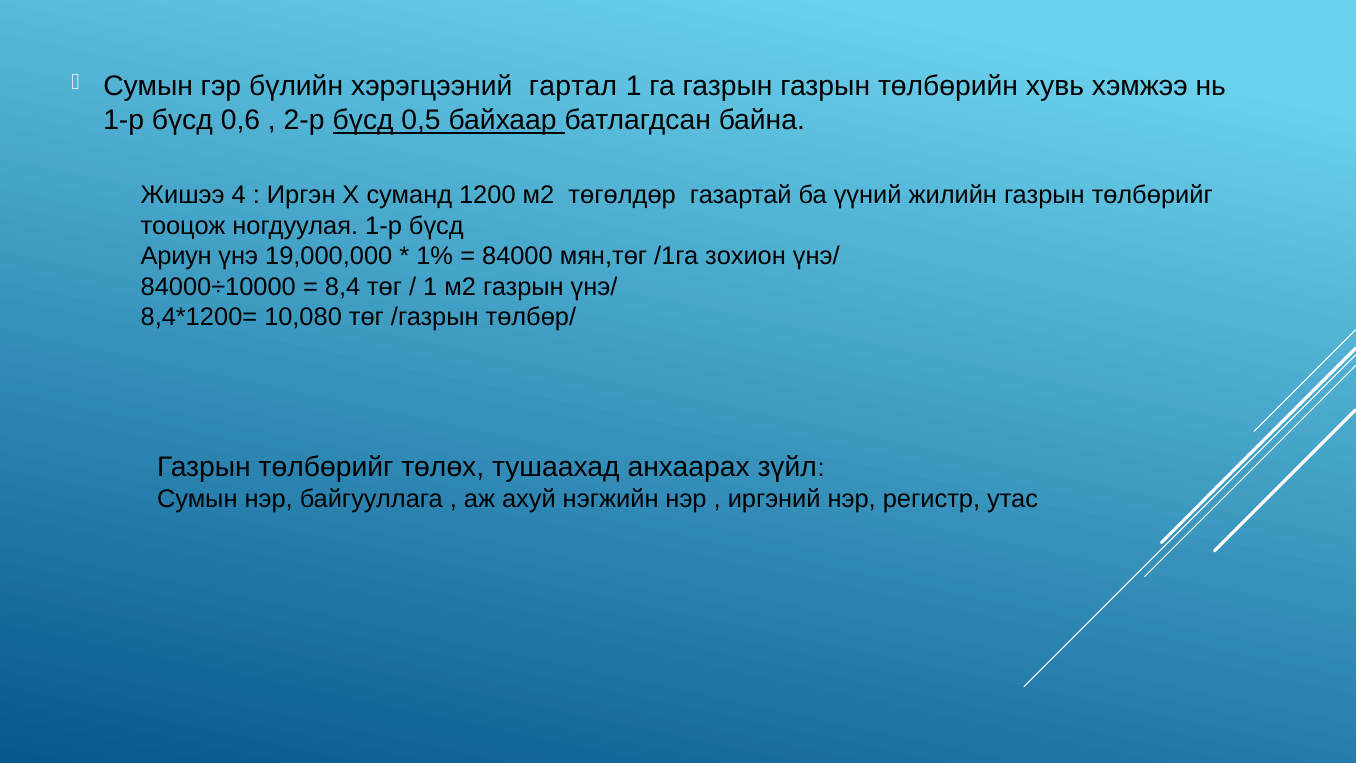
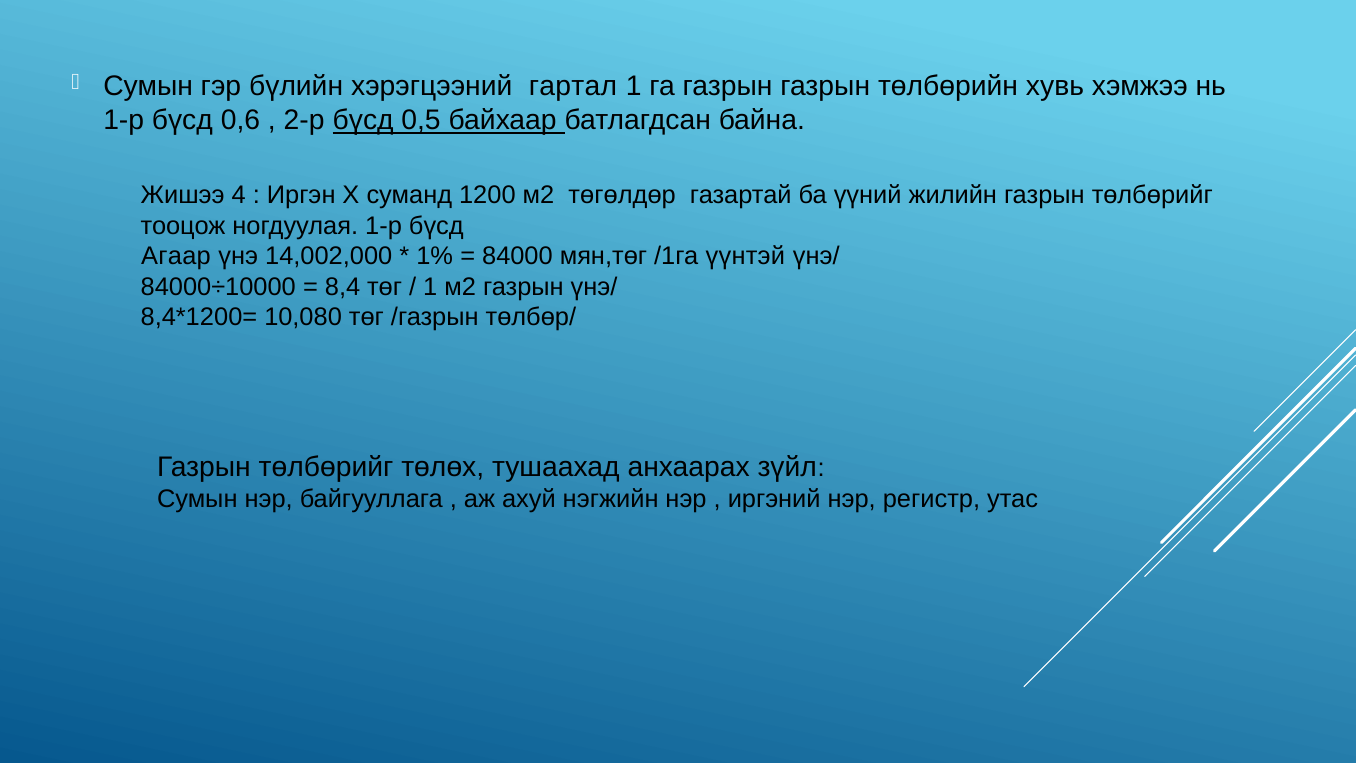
Ариун: Ариун -> Агаар
19,000,000: 19,000,000 -> 14,002,000
зохион: зохион -> үүнтэй
